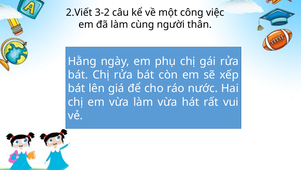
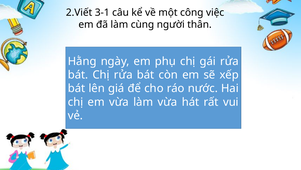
3-2: 3-2 -> 3-1
